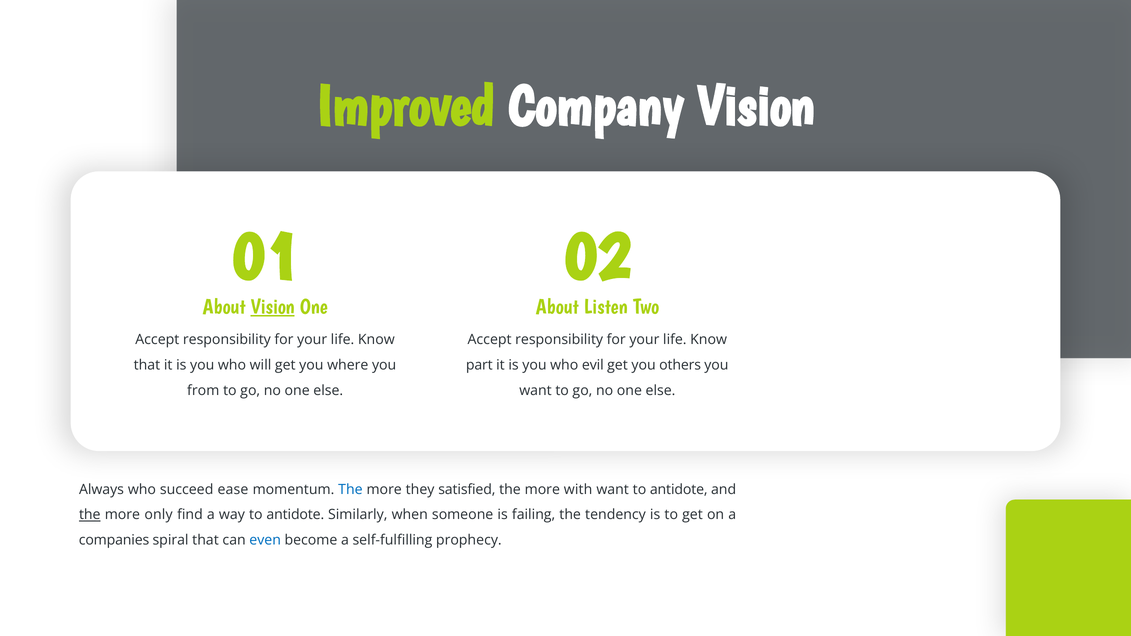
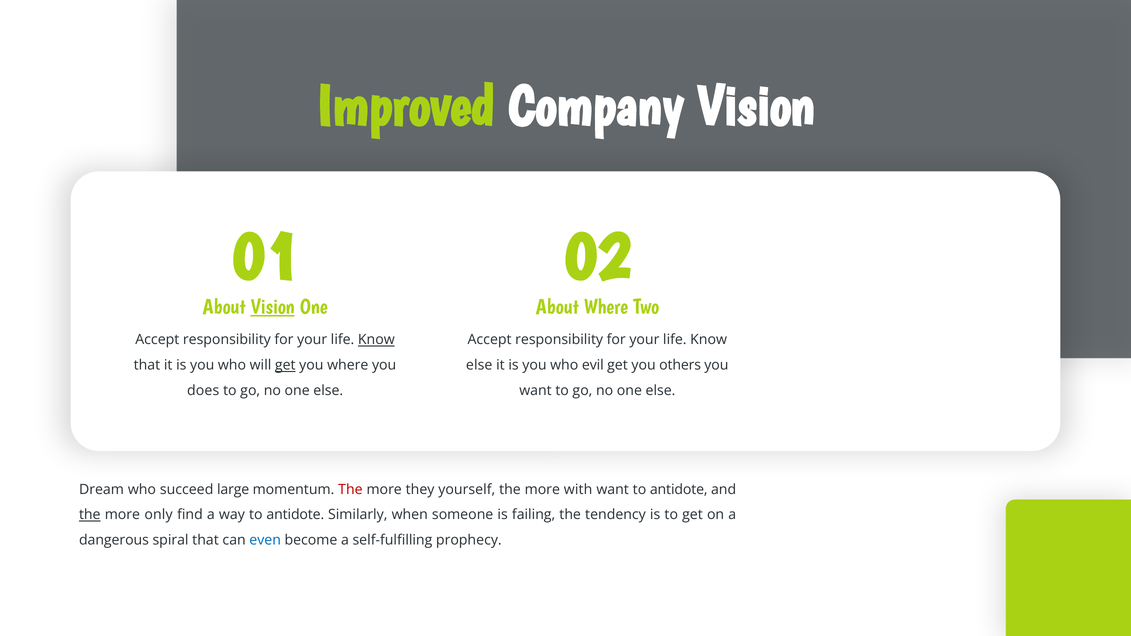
About Listen: Listen -> Where
Know at (376, 340) underline: none -> present
get at (285, 365) underline: none -> present
part at (479, 365): part -> else
from: from -> does
Always: Always -> Dream
ease: ease -> large
The at (350, 490) colour: blue -> red
satisfied: satisfied -> yourself
companies: companies -> dangerous
